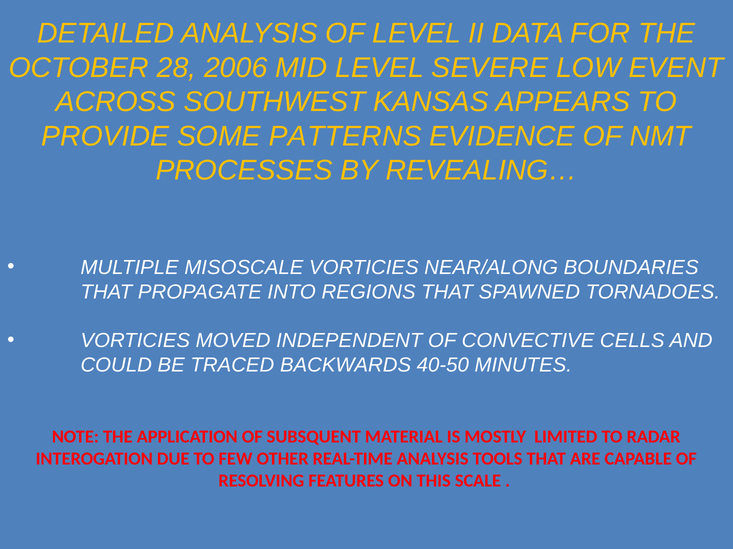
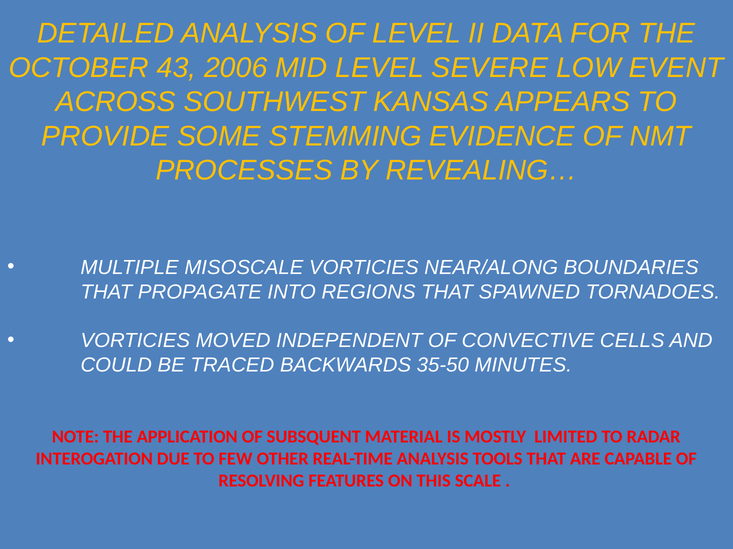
28: 28 -> 43
PATTERNS: PATTERNS -> STEMMING
40-50: 40-50 -> 35-50
